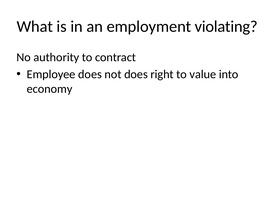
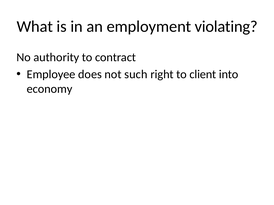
not does: does -> such
value: value -> client
